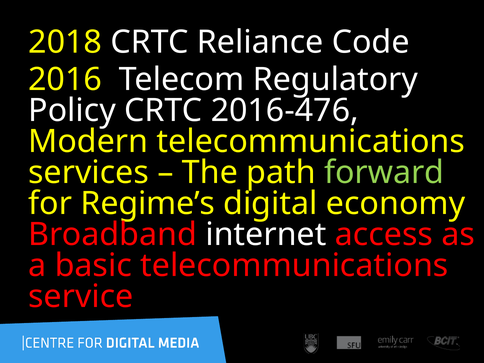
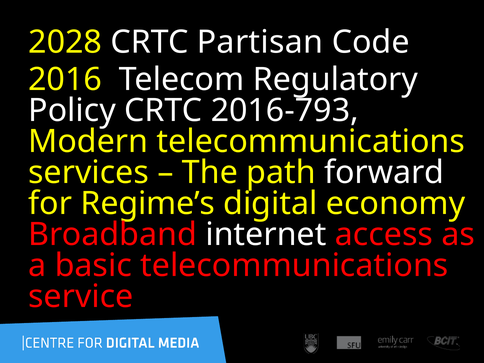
2018: 2018 -> 2028
Reliance: Reliance -> Partisan
2016-476: 2016-476 -> 2016-793
forward colour: light green -> white
